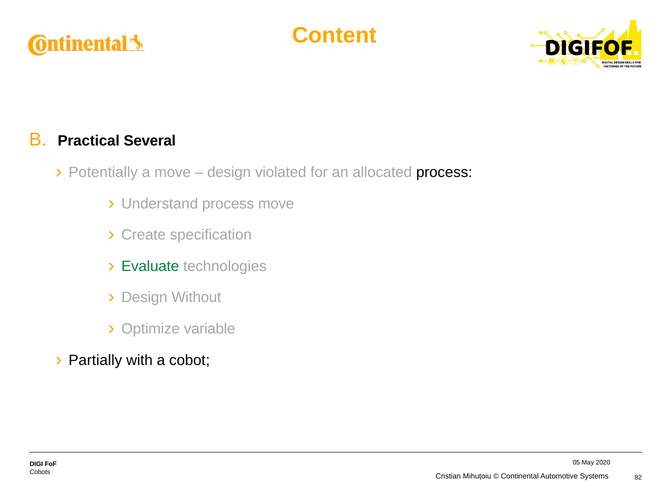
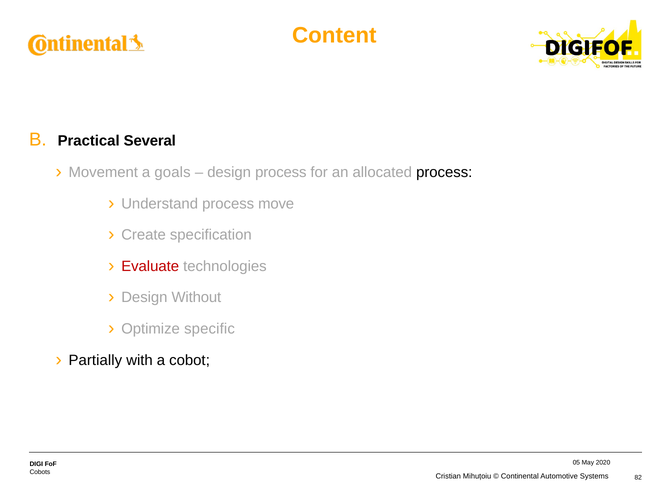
Potentially: Potentially -> Movement
a move: move -> goals
design violated: violated -> process
Evaluate colour: green -> red
variable: variable -> specific
